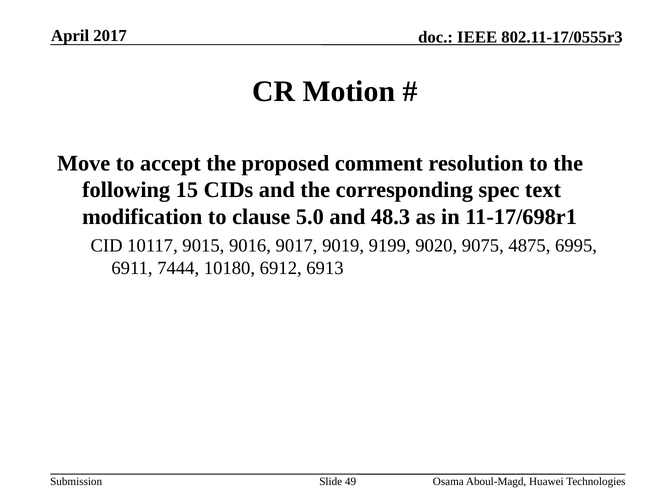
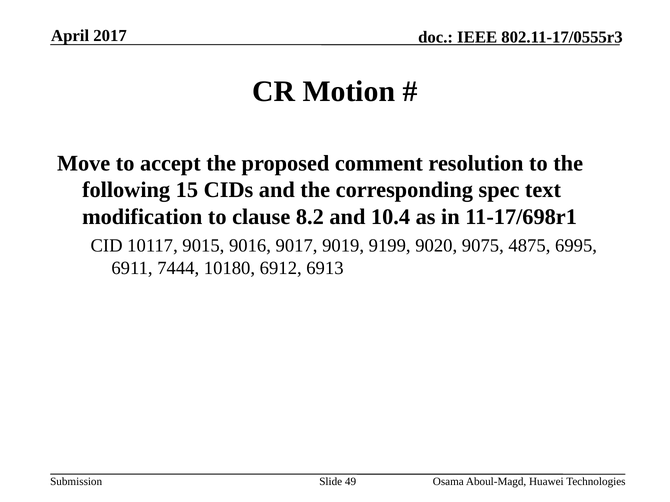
5.0: 5.0 -> 8.2
48.3: 48.3 -> 10.4
